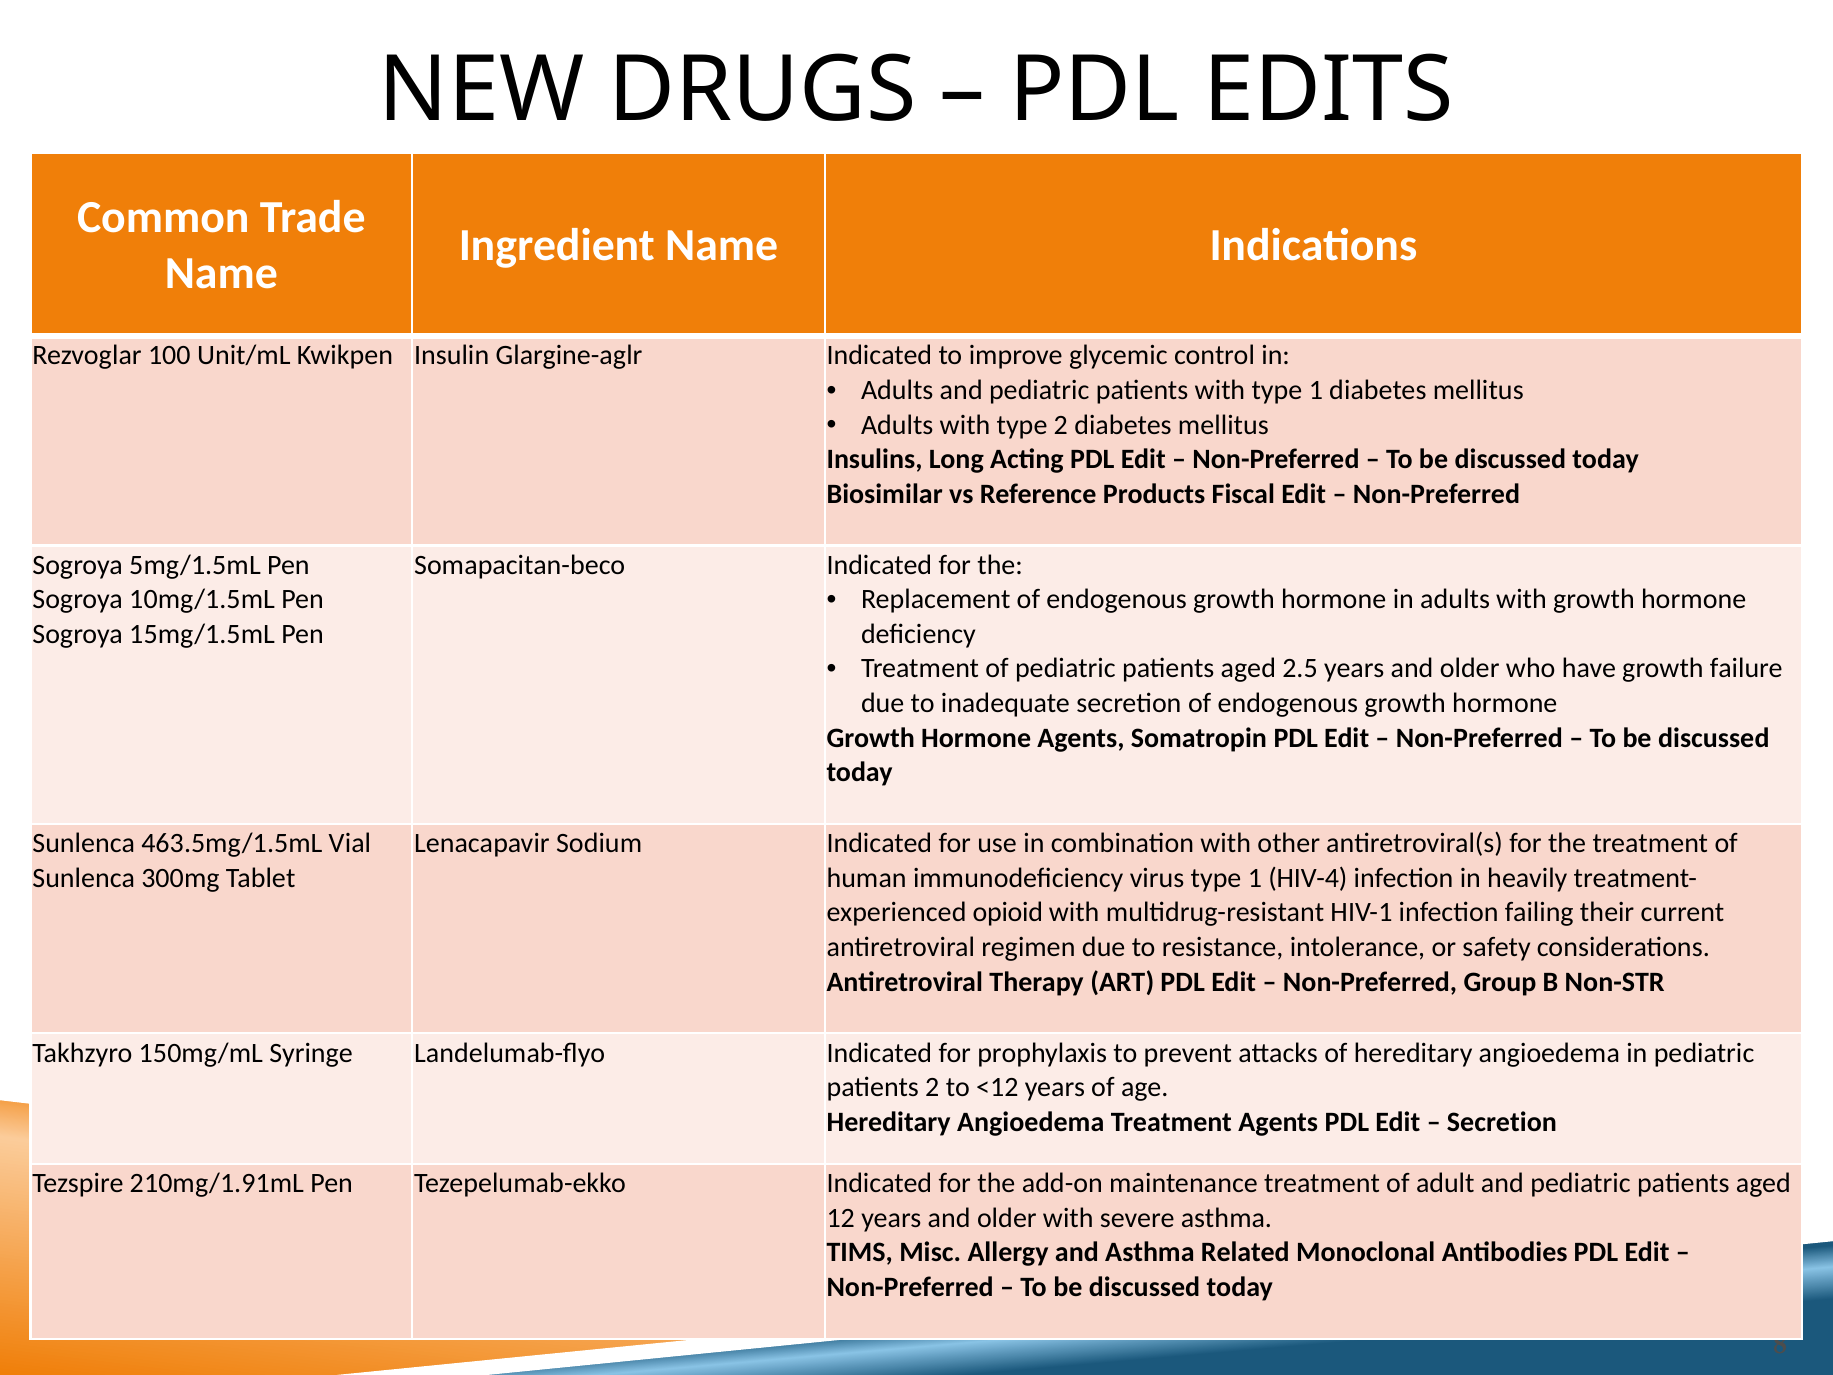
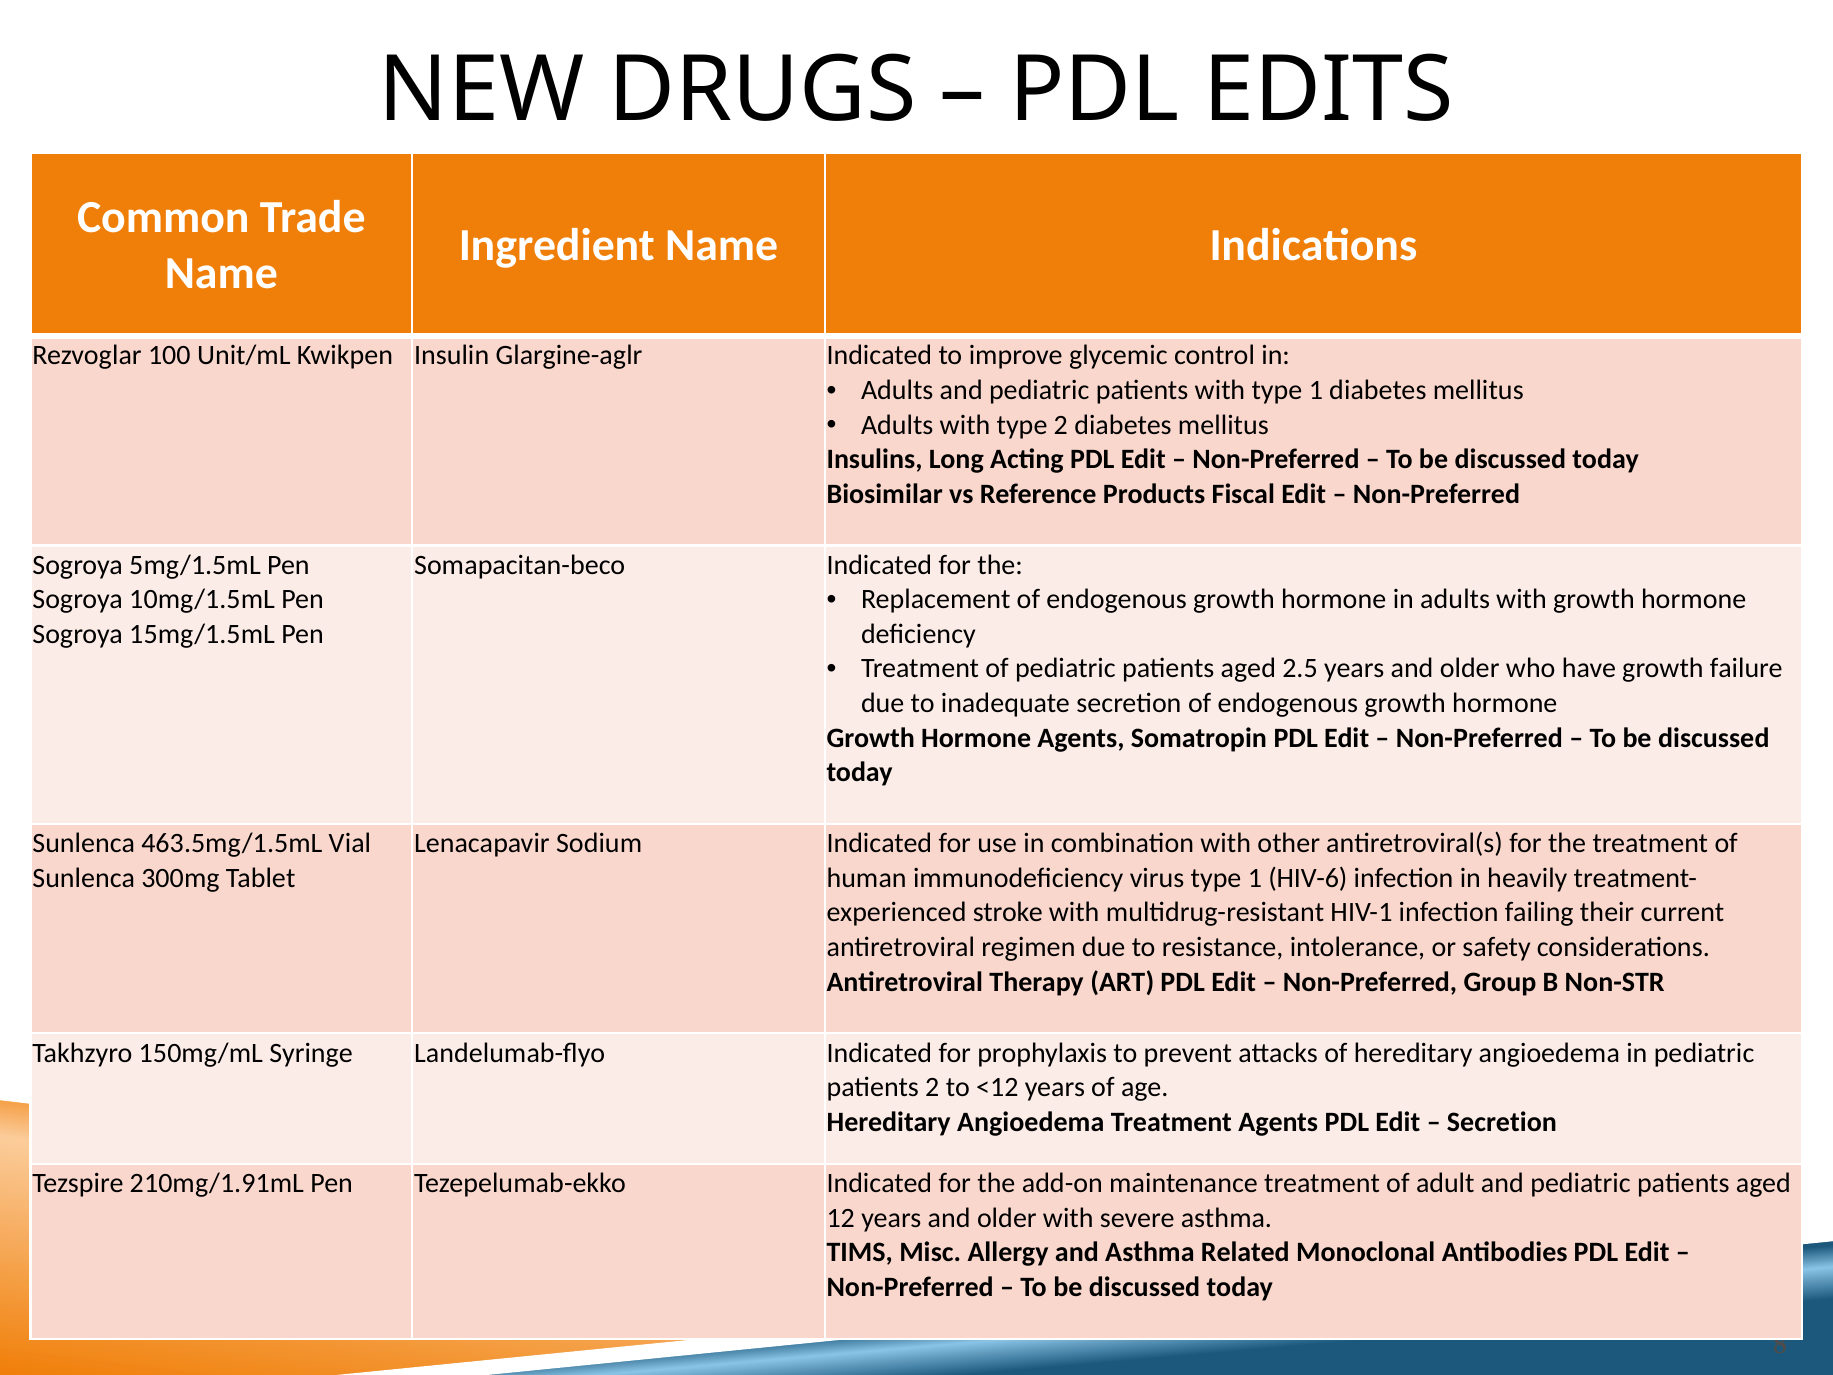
HIV-4: HIV-4 -> HIV-6
opioid: opioid -> stroke
